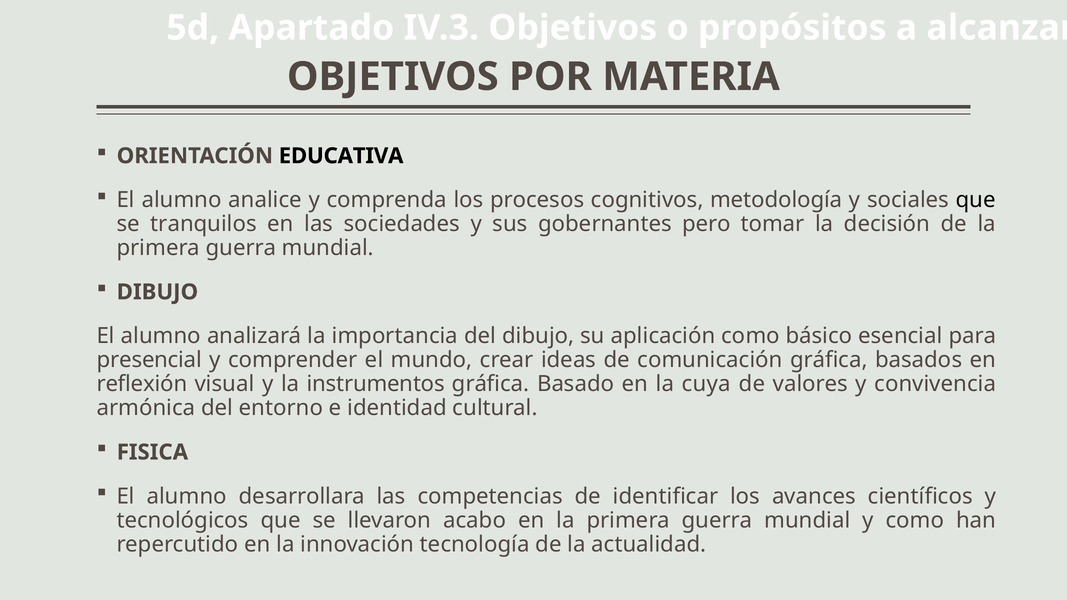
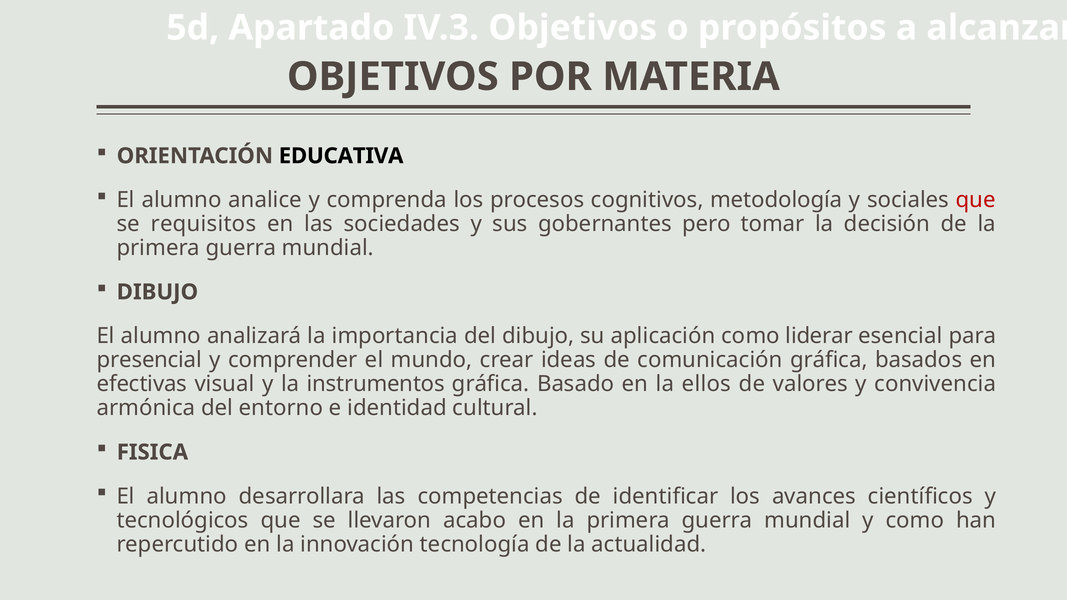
que at (976, 200) colour: black -> red
tranquilos: tranquilos -> requisitos
básico: básico -> liderar
reflexión: reflexión -> efectivas
cuya: cuya -> ellos
